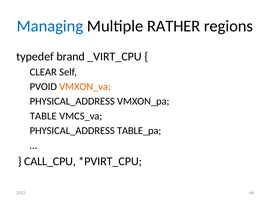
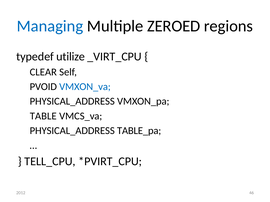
RATHER: RATHER -> ZEROED
brand: brand -> utilize
VMXON_va colour: orange -> blue
CALL_CPU: CALL_CPU -> TELL_CPU
